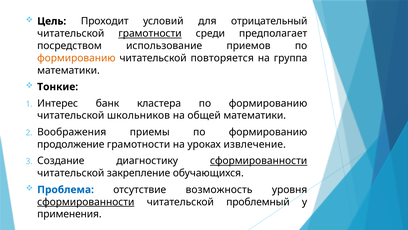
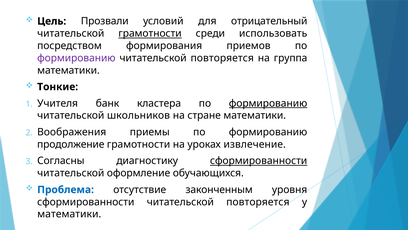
Проходит: Проходит -> Прозвали
предполагает: предполагает -> использовать
использование: использование -> формирования
формированию at (76, 58) colour: orange -> purple
Интерес: Интерес -> Учителя
формированию at (268, 103) underline: none -> present
общей: общей -> стране
Создание: Создание -> Согласны
закрепление: закрепление -> оформление
возможность: возможность -> законченным
сформированности at (86, 202) underline: present -> none
проблемный at (258, 202): проблемный -> повторяется
применения at (69, 214): применения -> математики
